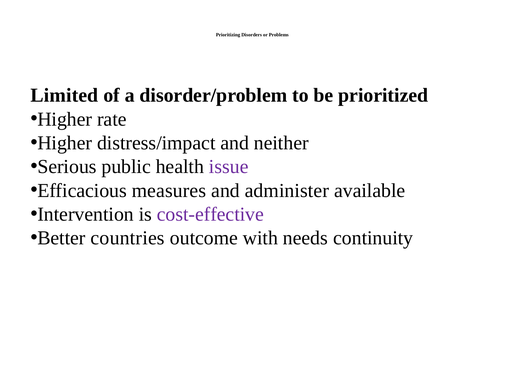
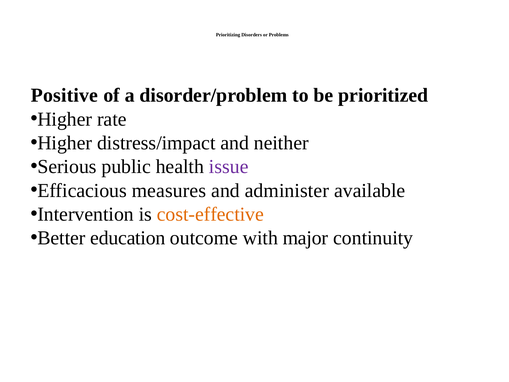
Limited: Limited -> Positive
cost-effective colour: purple -> orange
countries: countries -> education
needs: needs -> major
